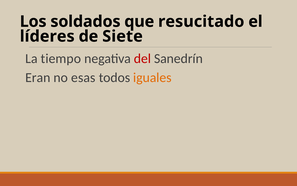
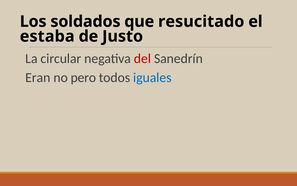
líderes: líderes -> estaba
Siete: Siete -> Justo
tiempo: tiempo -> circular
esas: esas -> pero
iguales colour: orange -> blue
